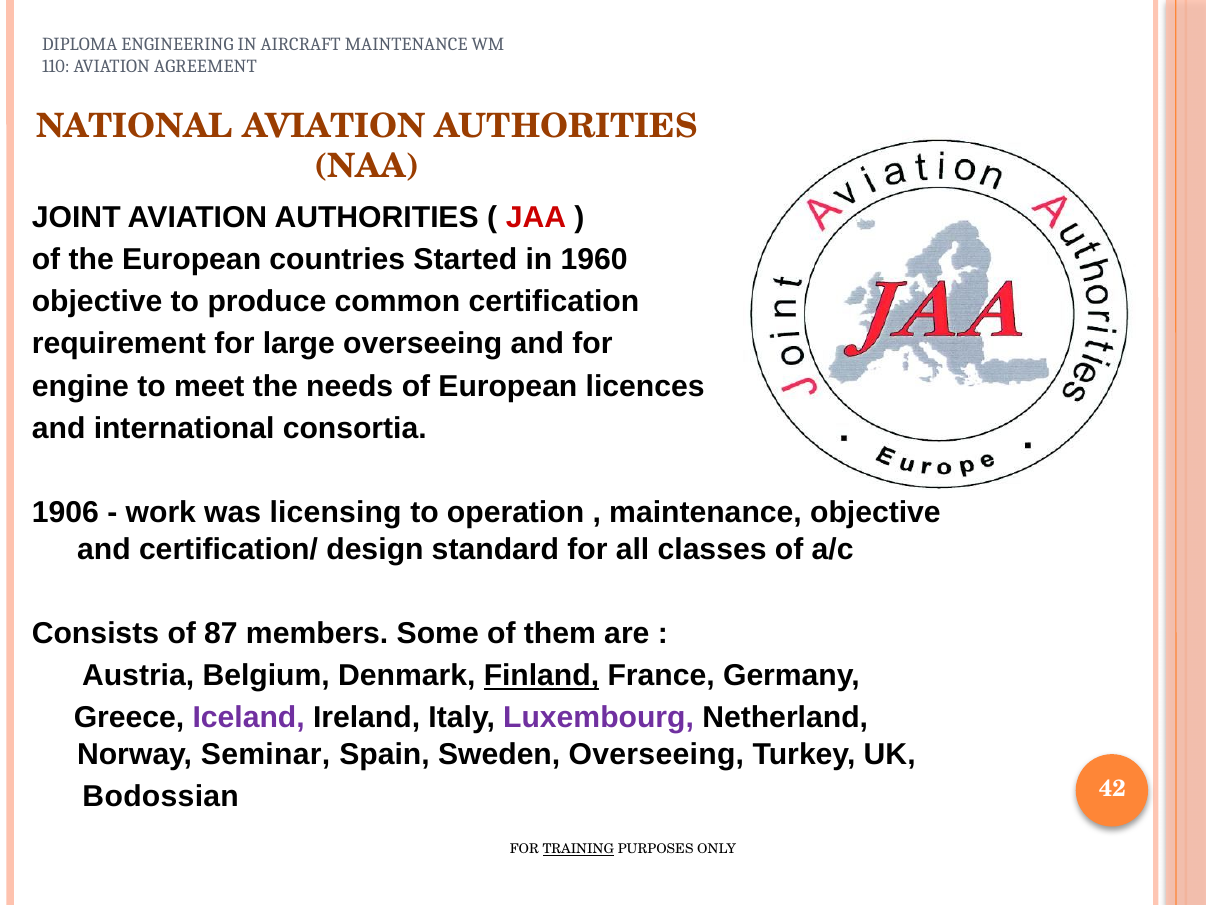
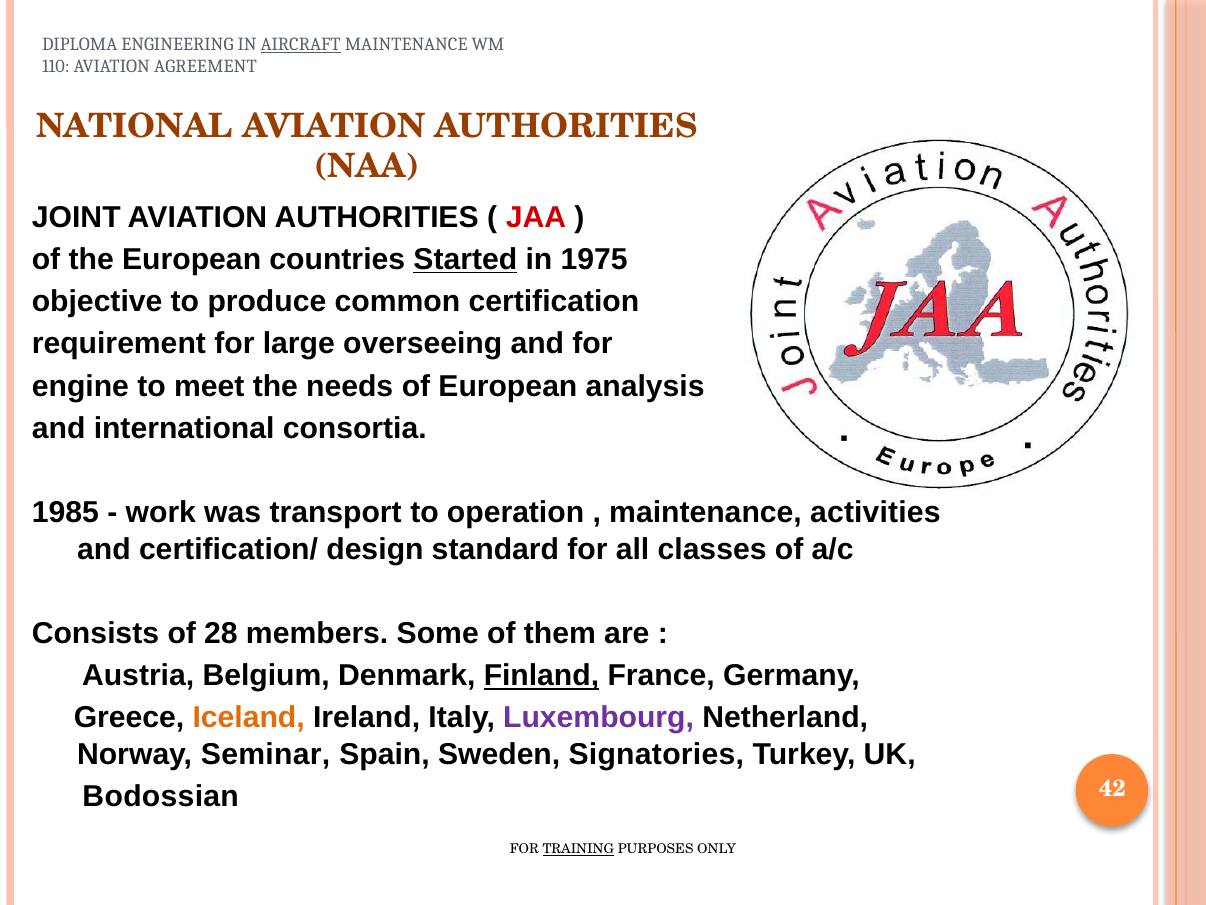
AIRCRAFT underline: none -> present
Started underline: none -> present
1960: 1960 -> 1975
licences: licences -> analysis
1906: 1906 -> 1985
licensing: licensing -> transport
maintenance objective: objective -> activities
87: 87 -> 28
Iceland colour: purple -> orange
Sweden Overseeing: Overseeing -> Signatories
